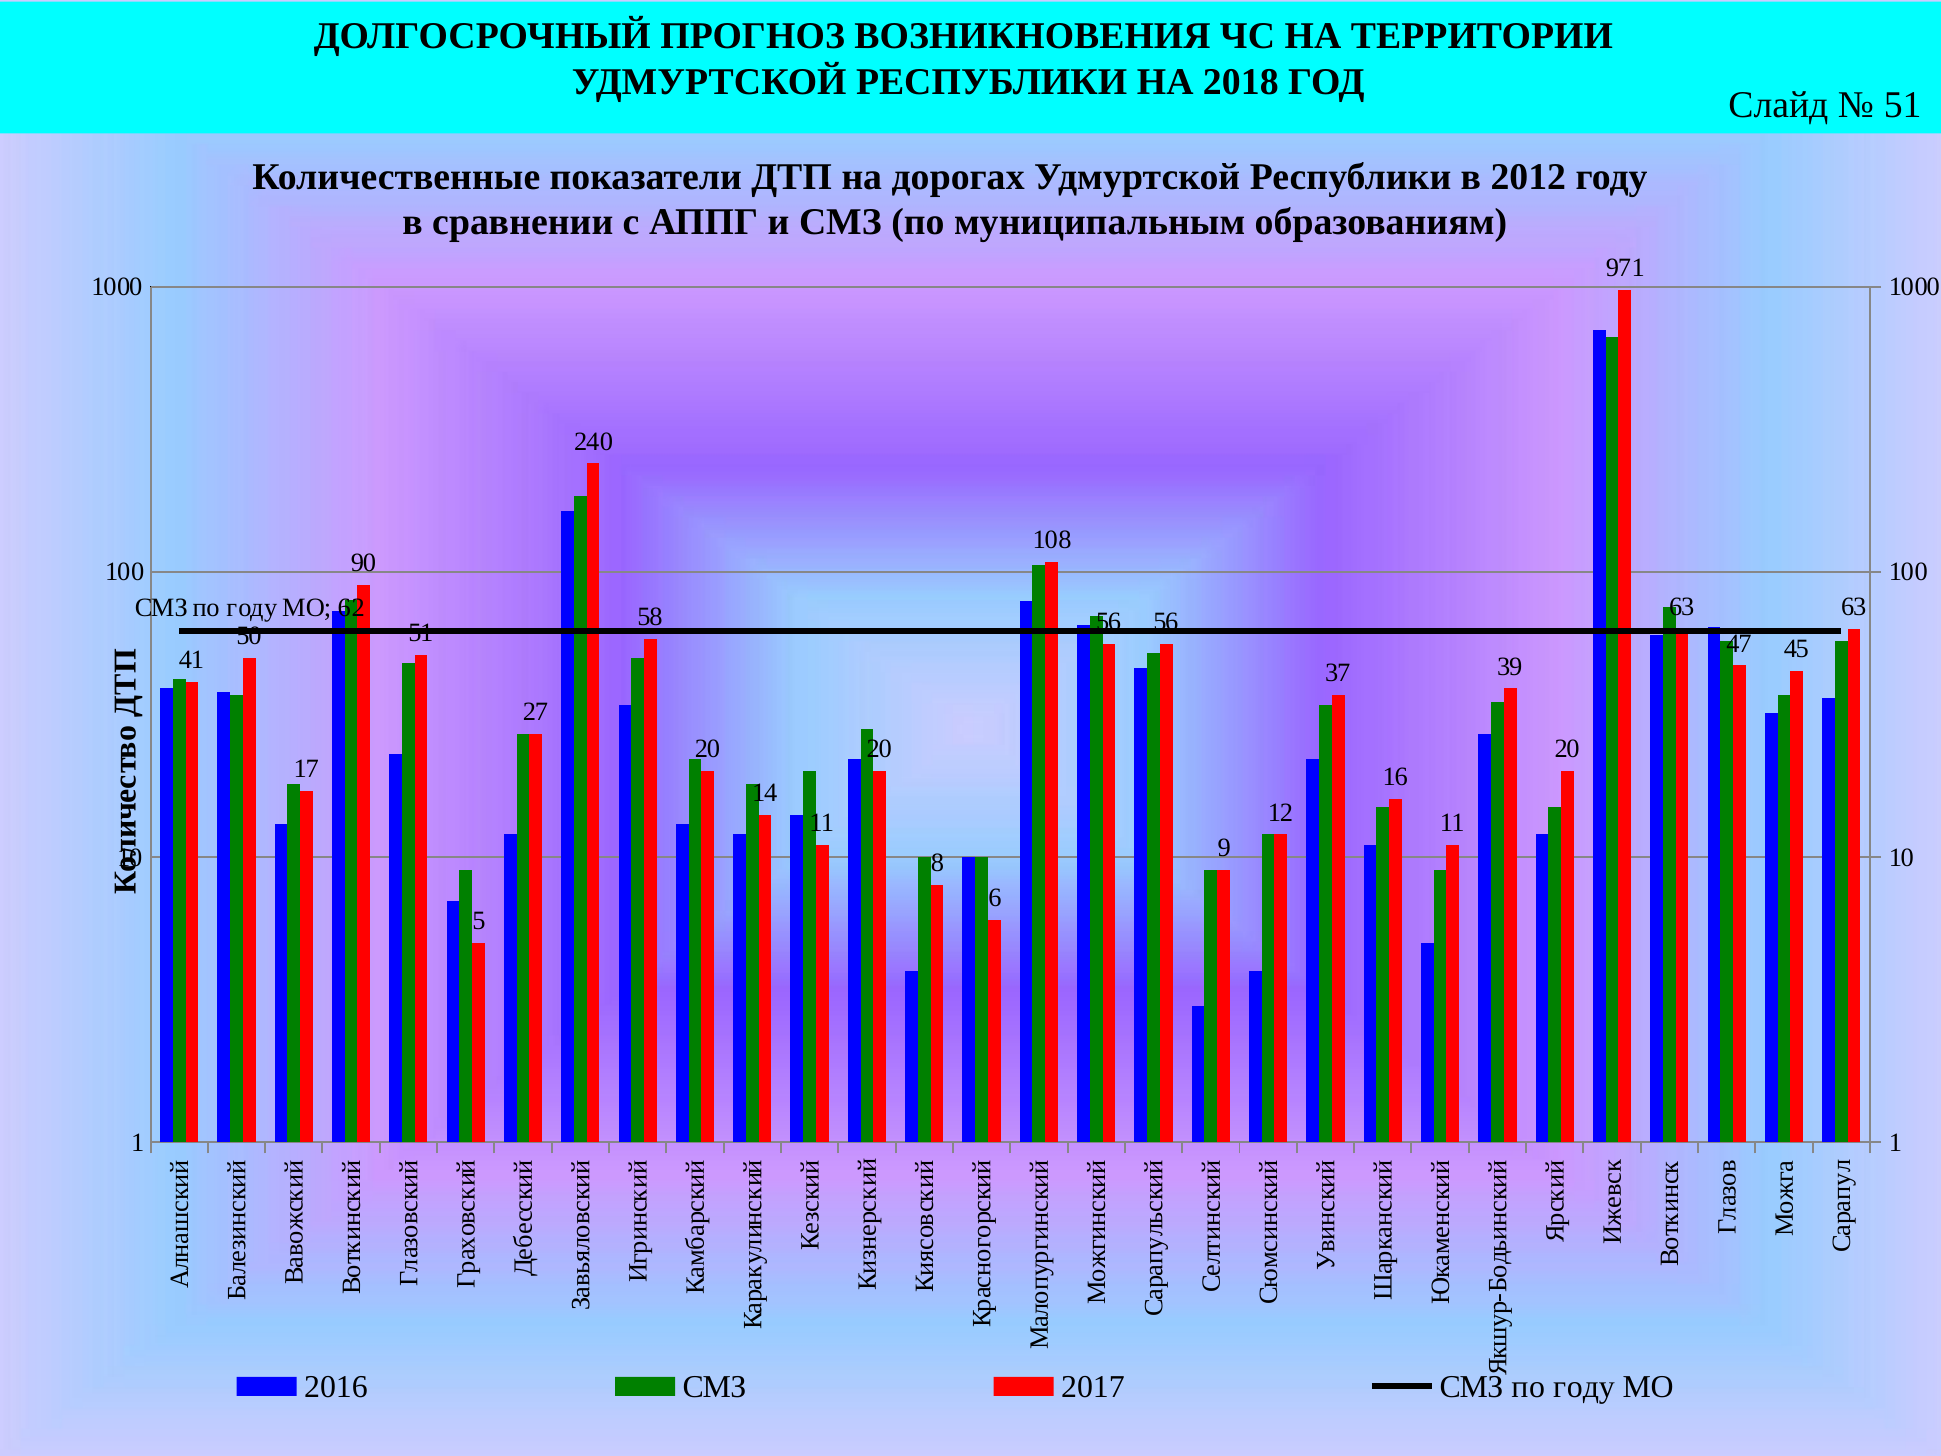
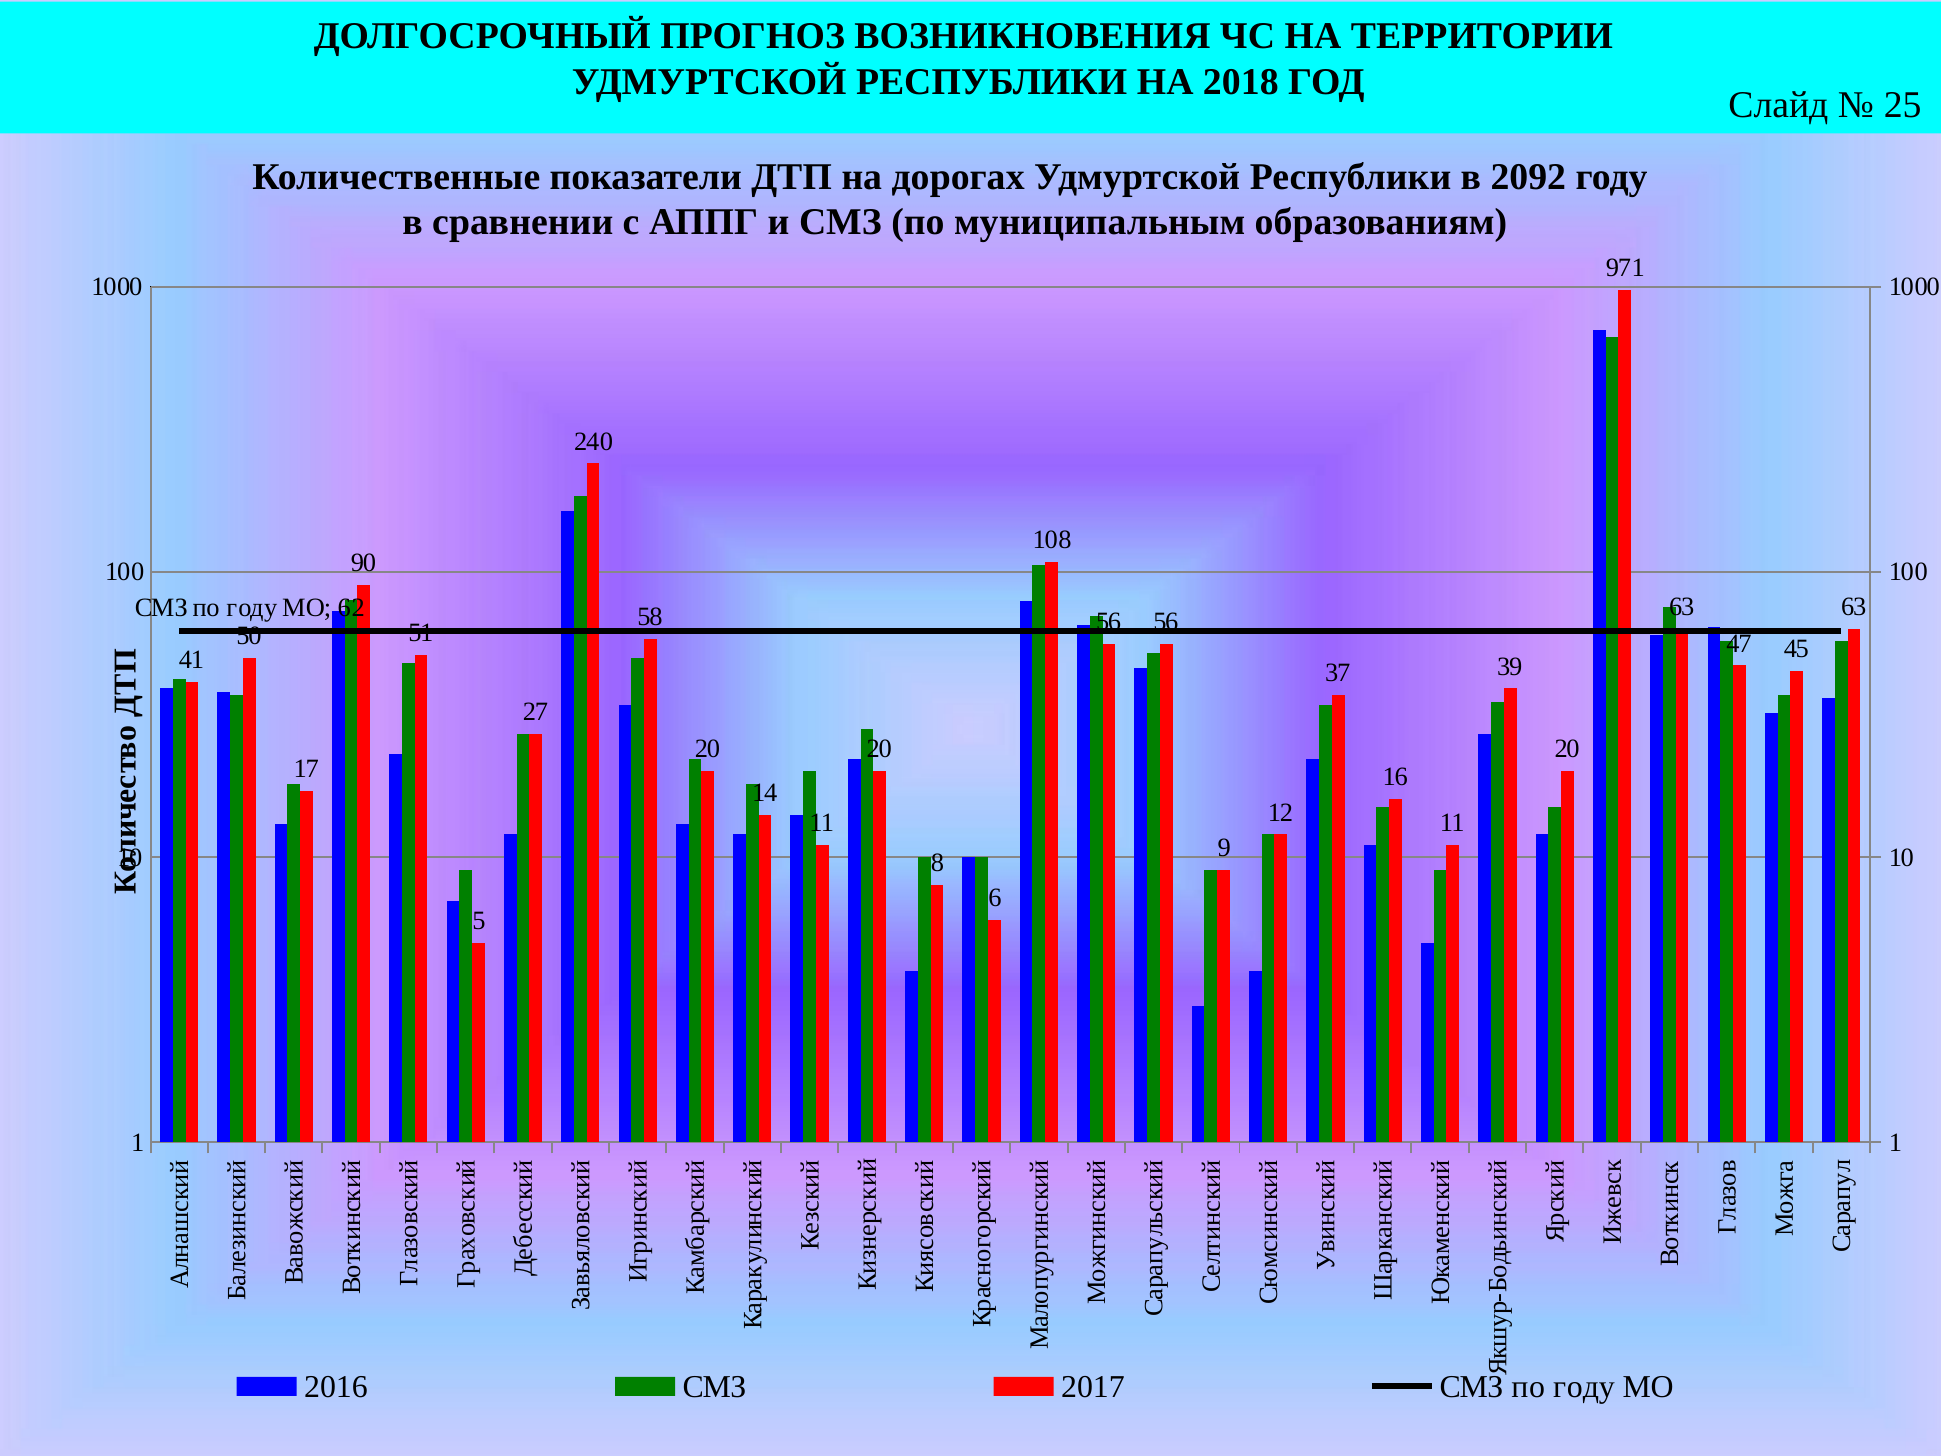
51 at (1903, 105): 51 -> 25
2012: 2012 -> 2092
